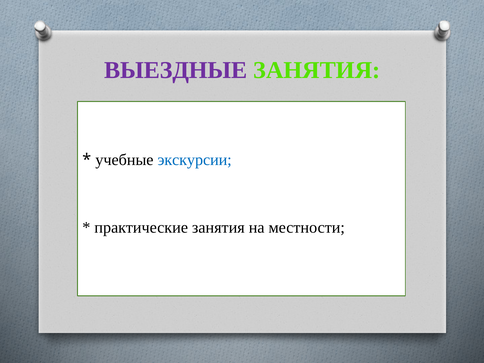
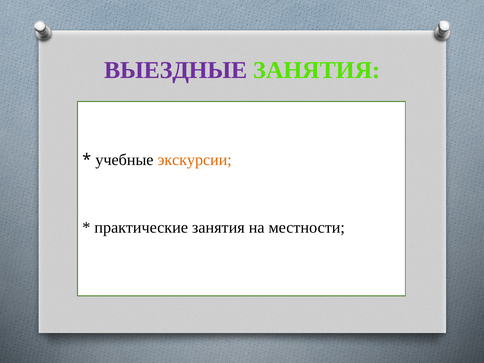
экскурсии colour: blue -> orange
